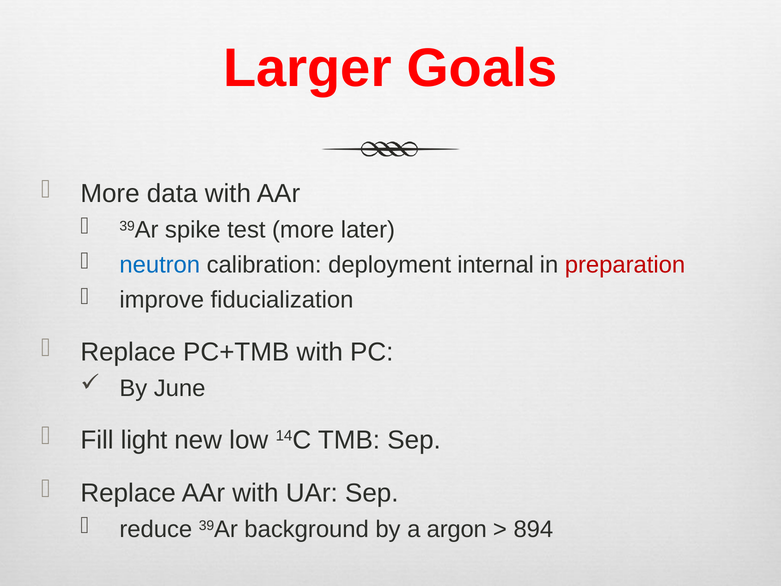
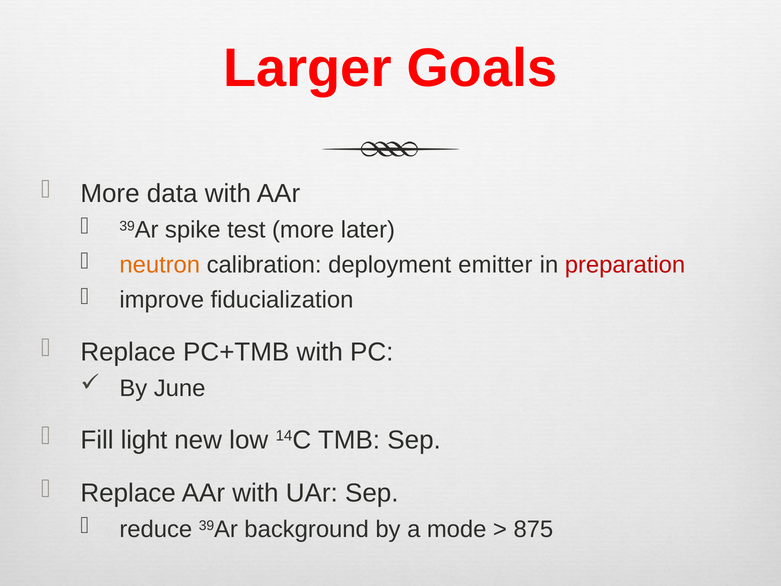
neutron colour: blue -> orange
internal: internal -> emitter
argon: argon -> mode
894: 894 -> 875
